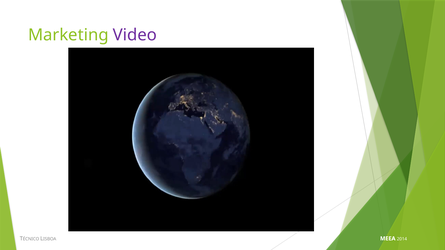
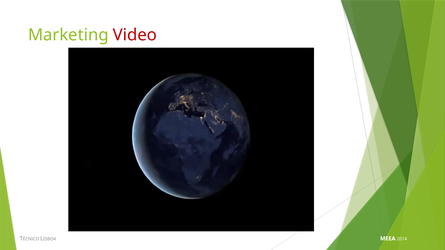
Video colour: purple -> red
